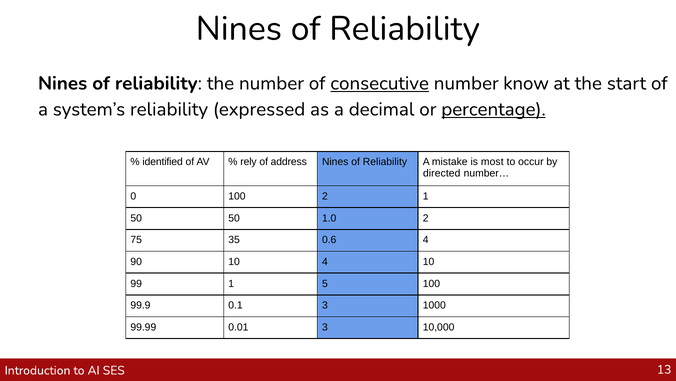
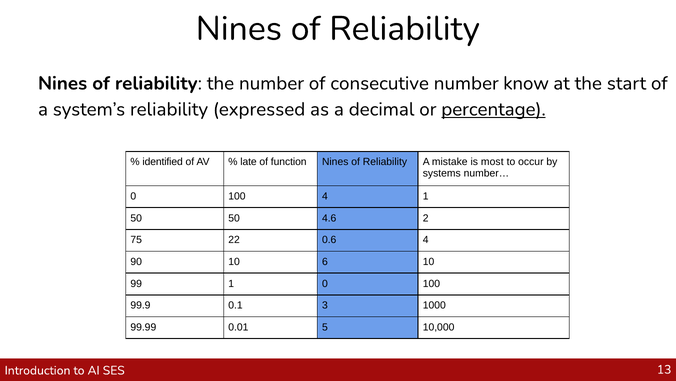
consecutive underline: present -> none
rely: rely -> late
address: address -> function
directed: directed -> systems
100 2: 2 -> 4
1.0: 1.0 -> 4.6
35: 35 -> 22
10 4: 4 -> 6
1 5: 5 -> 0
0.01 3: 3 -> 5
